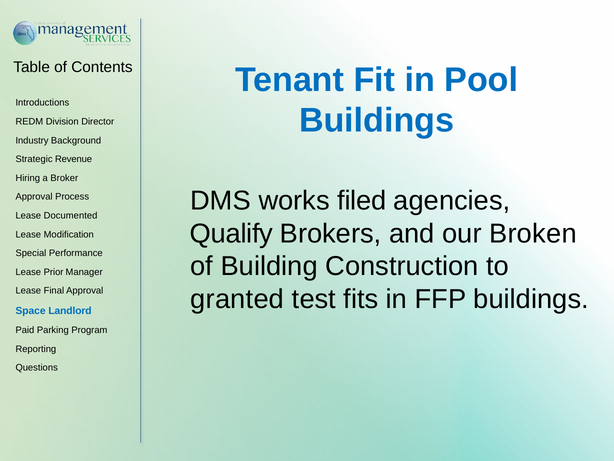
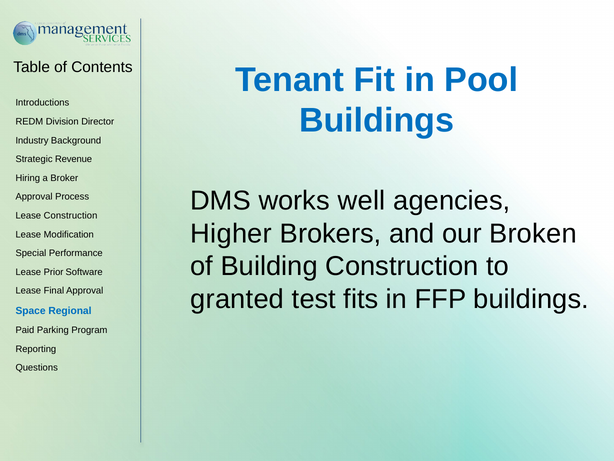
filed: filed -> well
Lease Documented: Documented -> Construction
Qualify: Qualify -> Higher
Manager: Manager -> Software
Landlord: Landlord -> Regional
